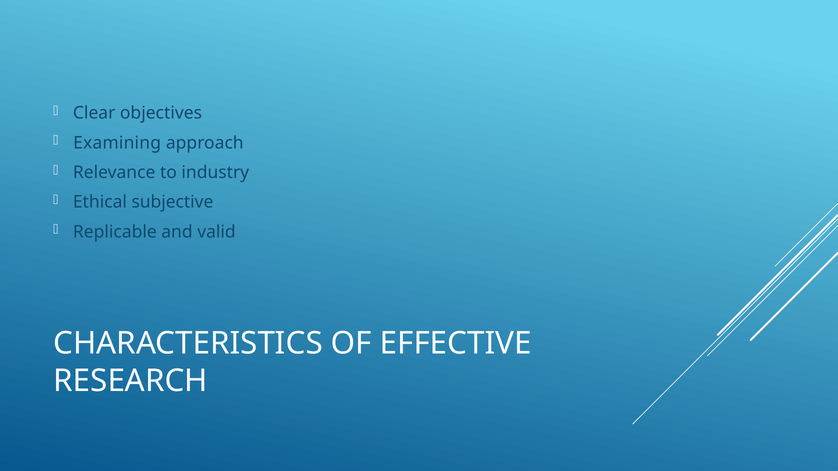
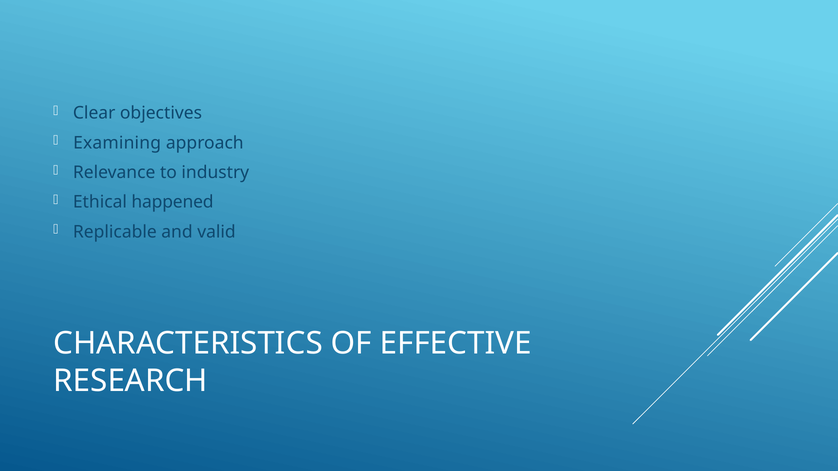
subjective: subjective -> happened
